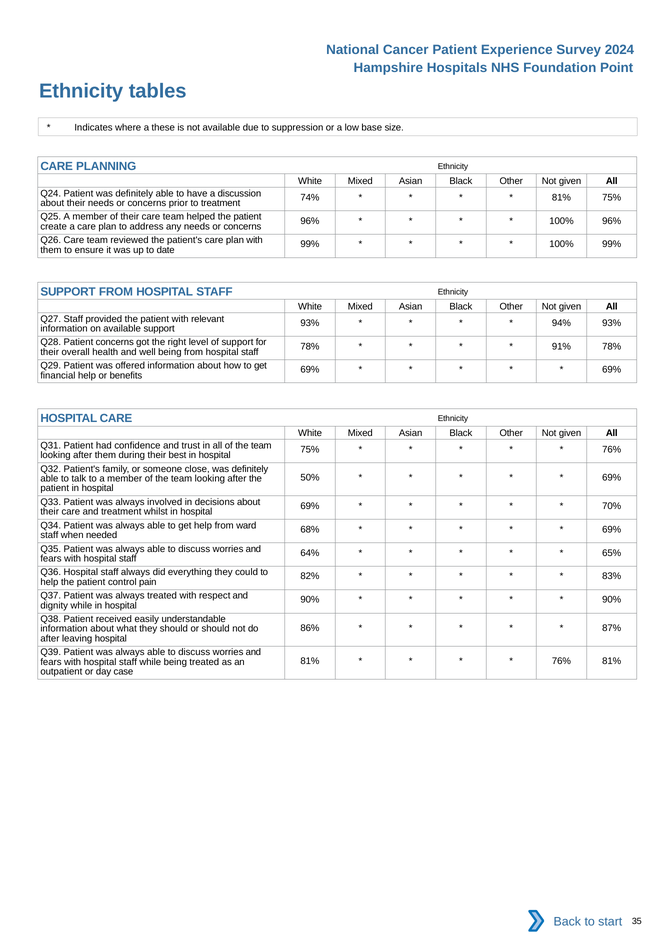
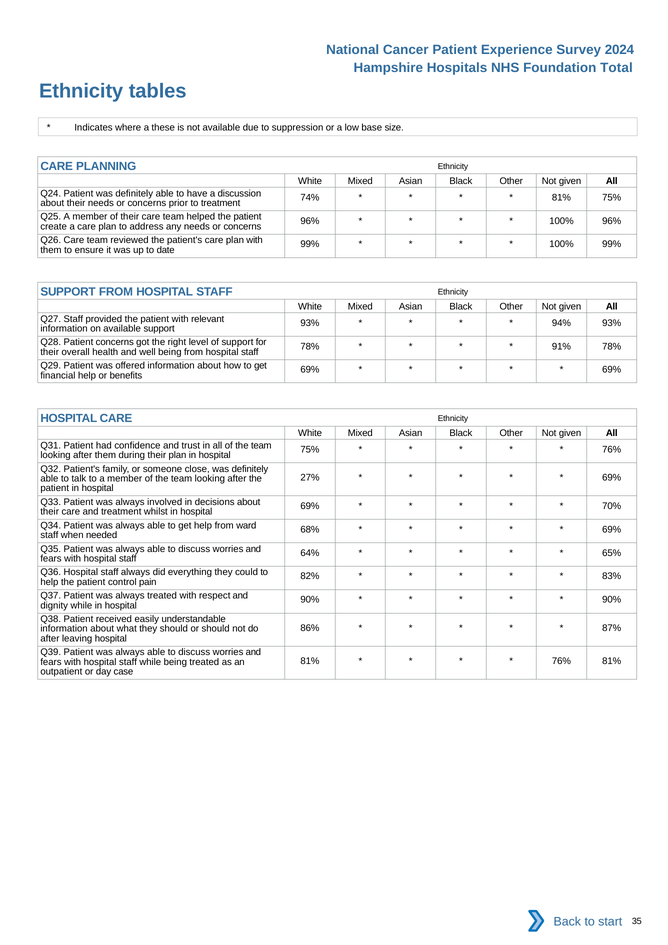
Point: Point -> Total
their best: best -> plan
50%: 50% -> 27%
